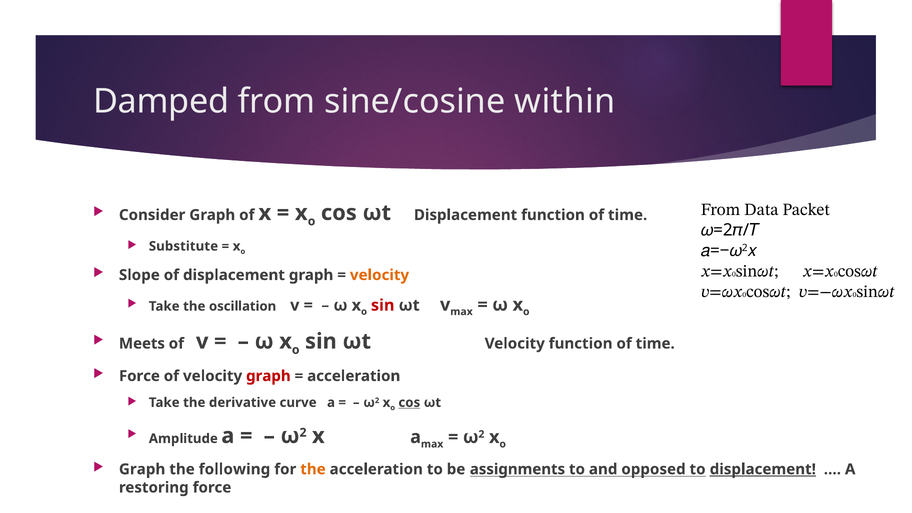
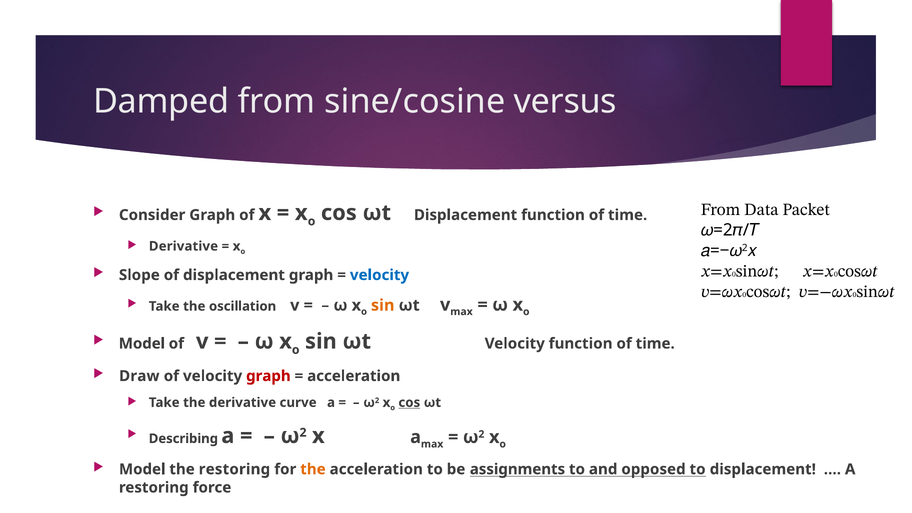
within: within -> versus
Substitute at (183, 246): Substitute -> Derivative
velocity at (379, 275) colour: orange -> blue
sin at (383, 305) colour: red -> orange
Meets at (142, 344): Meets -> Model
Force at (139, 376): Force -> Draw
Amplitude: Amplitude -> Describing
Graph at (142, 469): Graph -> Model
the following: following -> restoring
displacement at (763, 469) underline: present -> none
